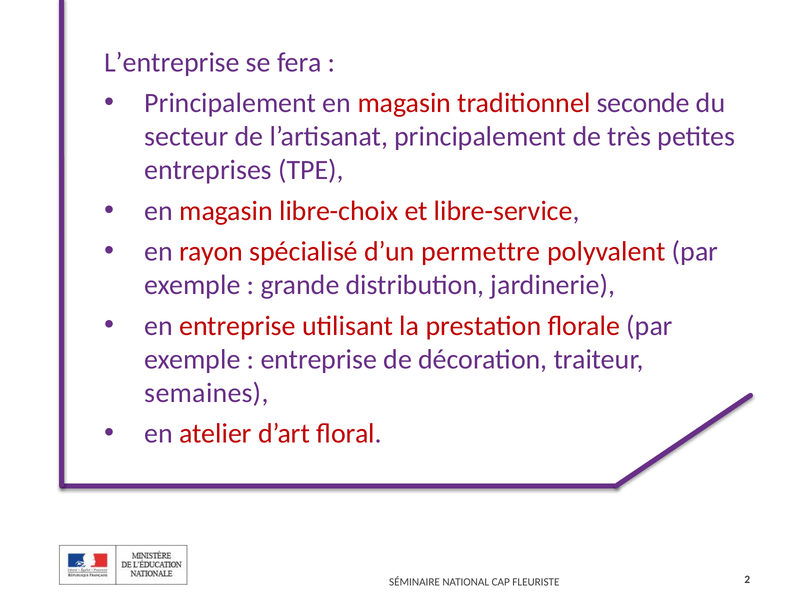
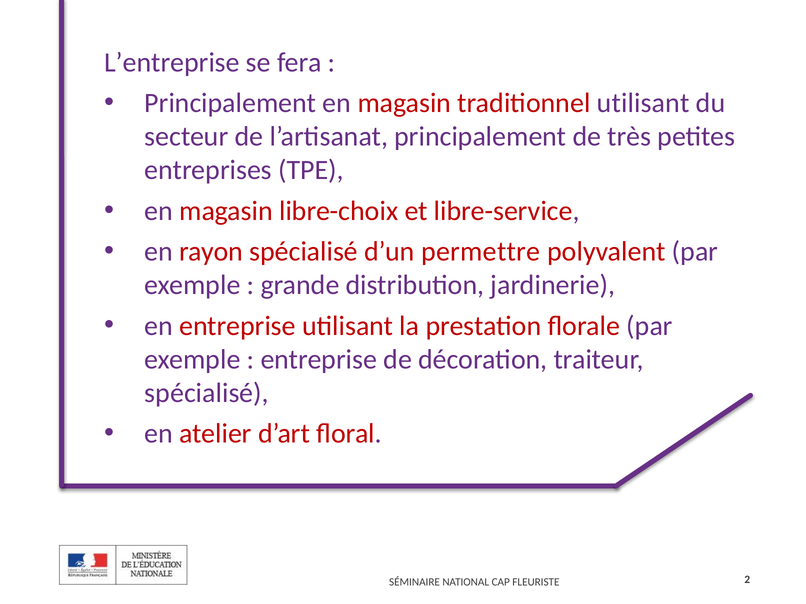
traditionnel seconde: seconde -> utilisant
semaines at (207, 393): semaines -> spécialisé
